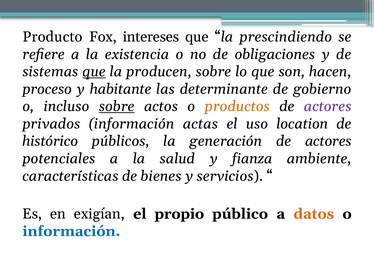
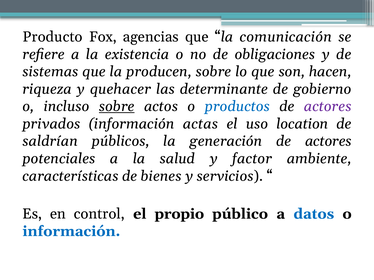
intereses: intereses -> agencias
prescindiendo: prescindiendo -> comunicación
que at (94, 72) underline: present -> none
proceso: proceso -> riqueza
habitante: habitante -> quehacer
productos colour: orange -> blue
histórico: histórico -> saldrían
fianza: fianza -> factor
exigían: exigían -> control
datos colour: orange -> blue
